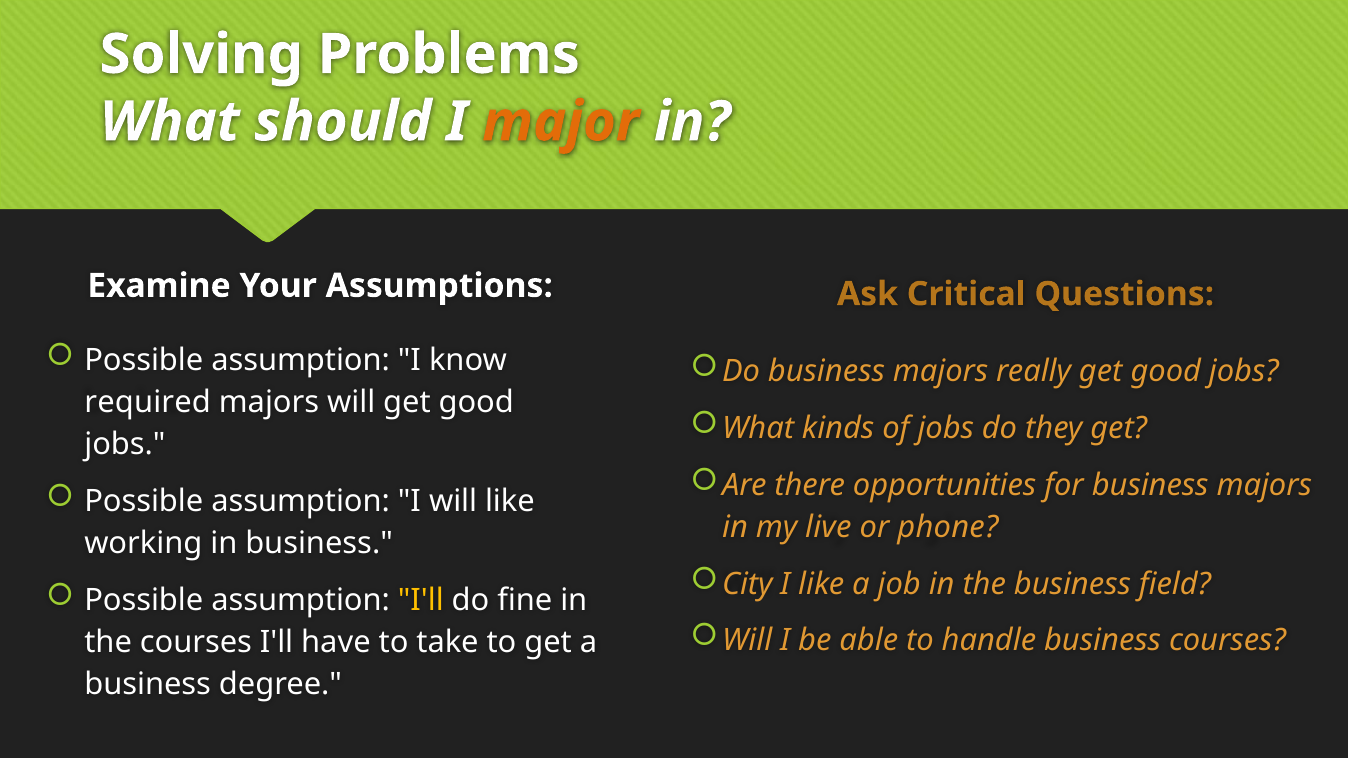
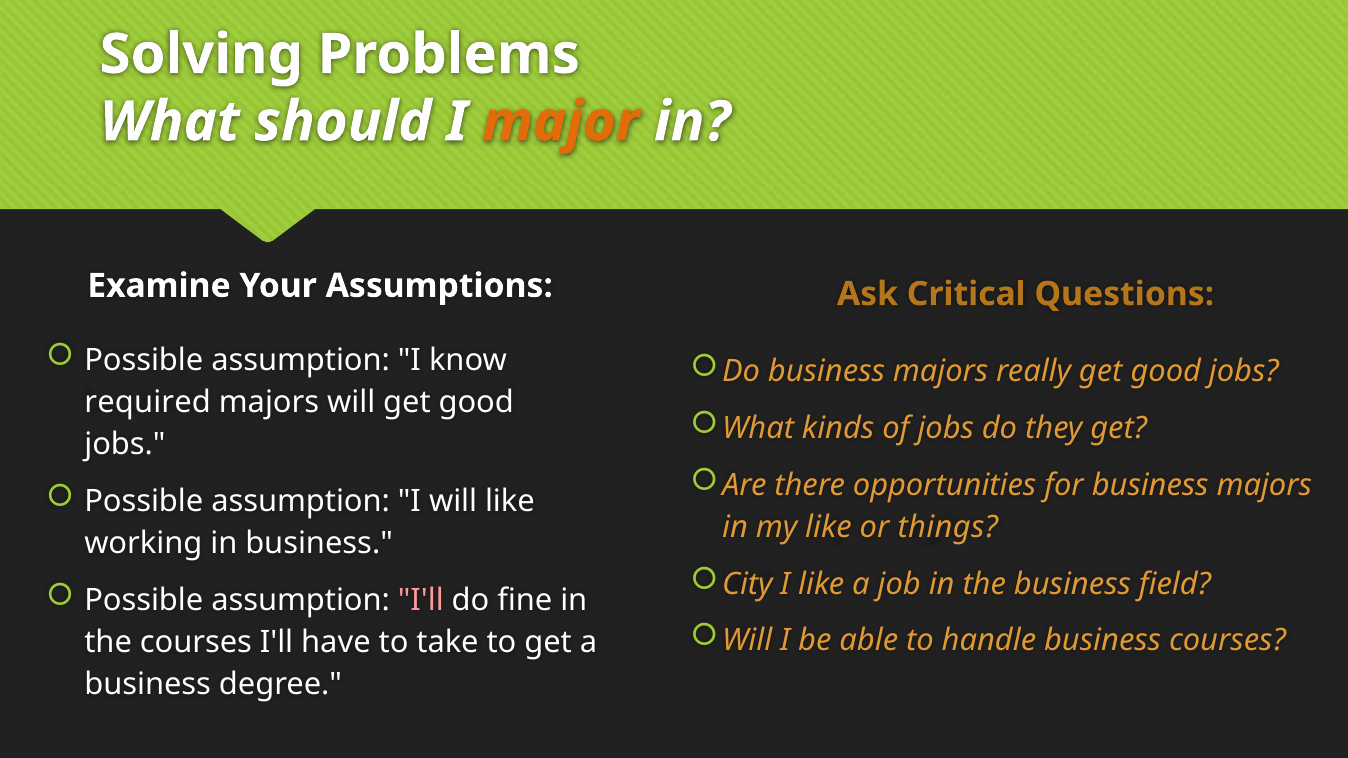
my live: live -> like
phone: phone -> things
I'll at (421, 600) colour: yellow -> pink
